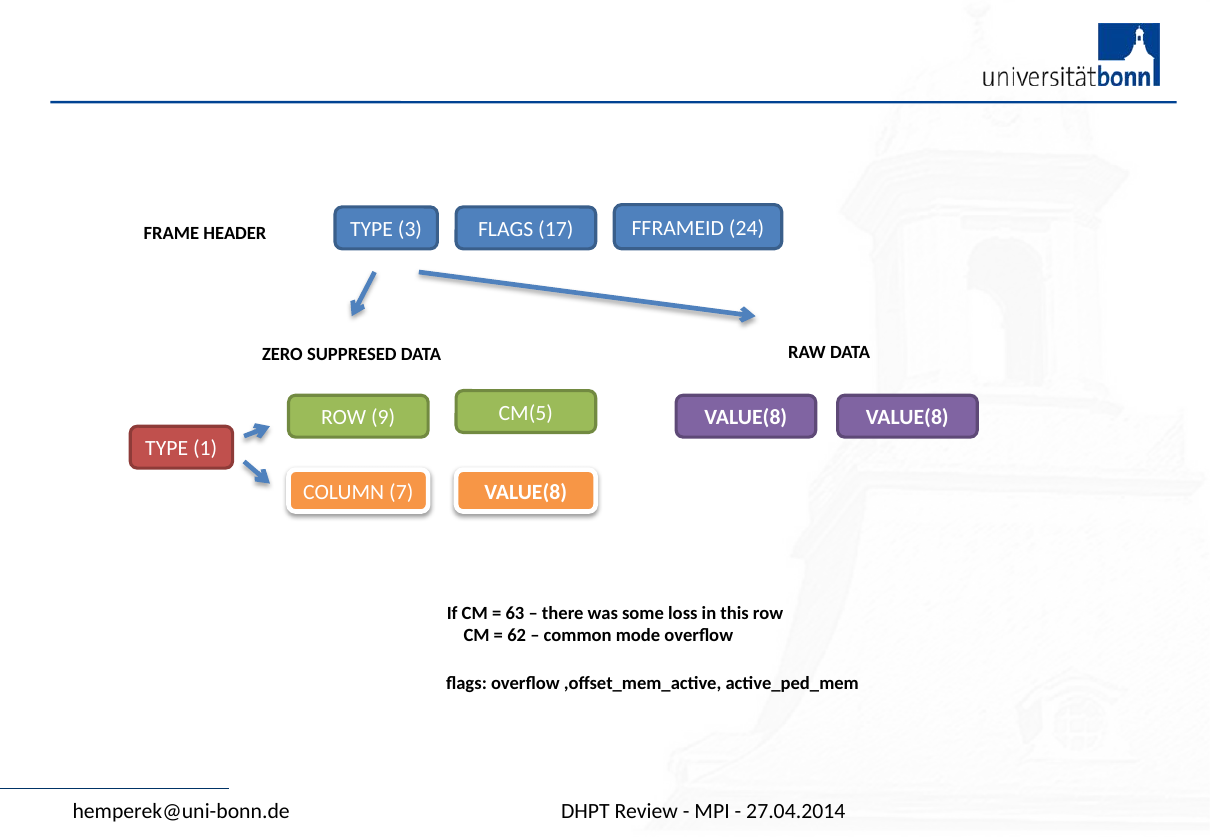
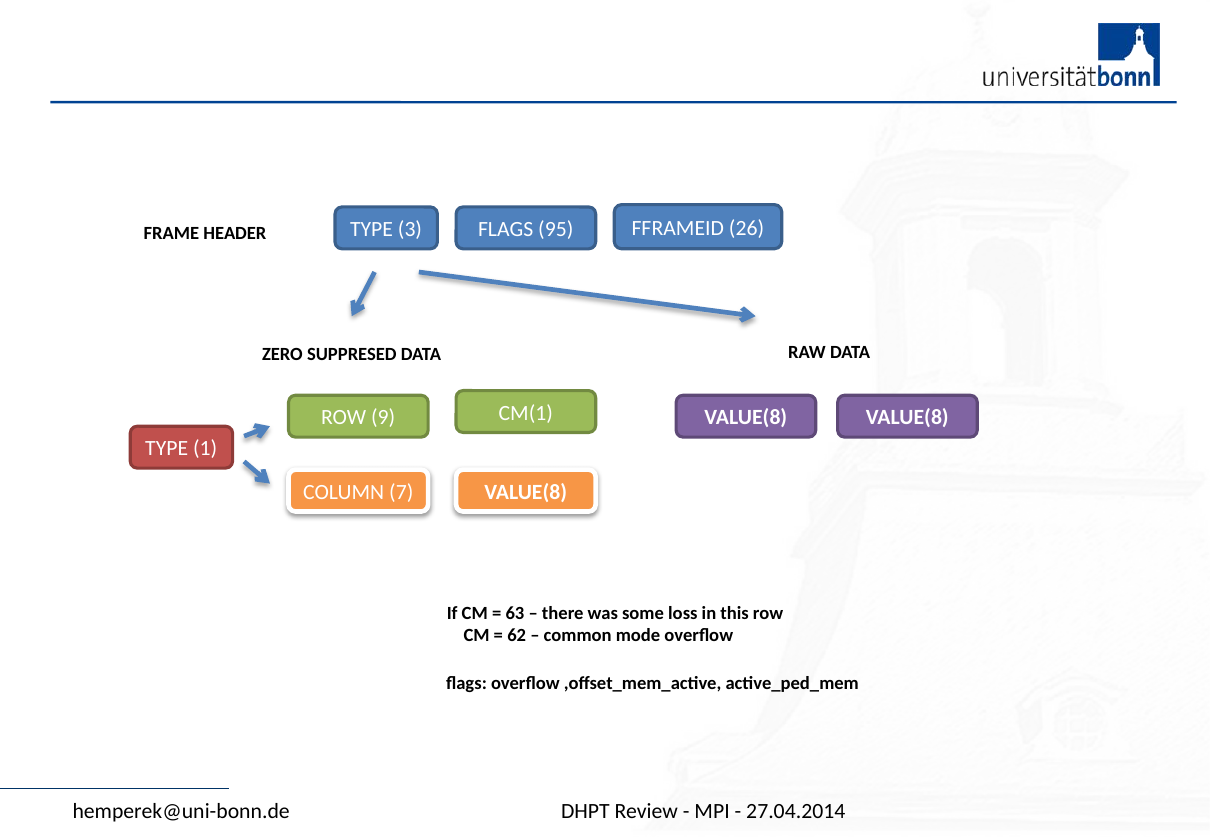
17: 17 -> 95
24: 24 -> 26
CM(5: CM(5 -> CM(1
